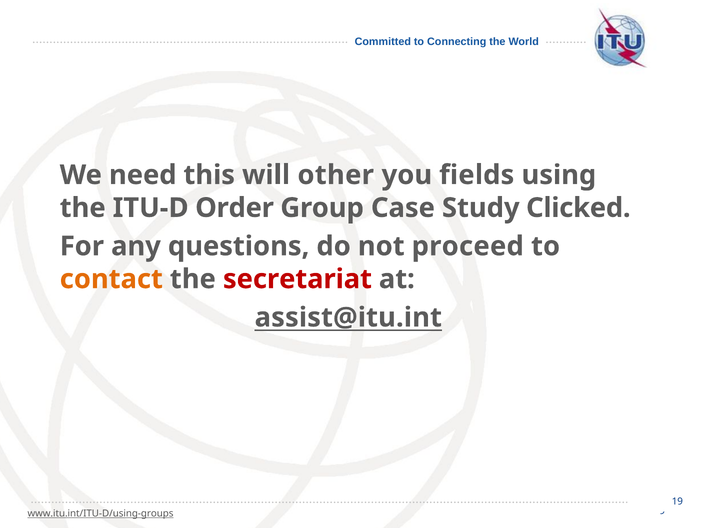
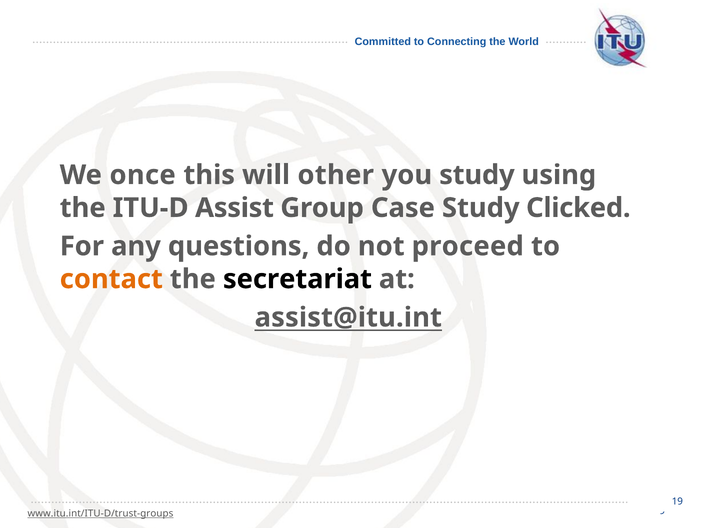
need: need -> once
you fields: fields -> study
Order: Order -> Assist
secretariat colour: red -> black
www.itu.int/ITU-D/using-groups: www.itu.int/ITU-D/using-groups -> www.itu.int/ITU-D/trust-groups
